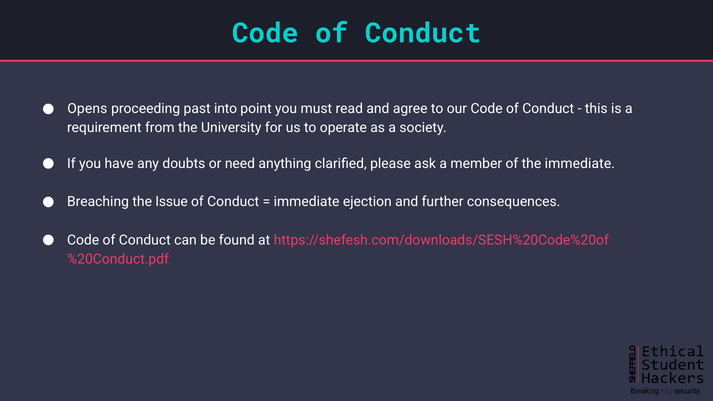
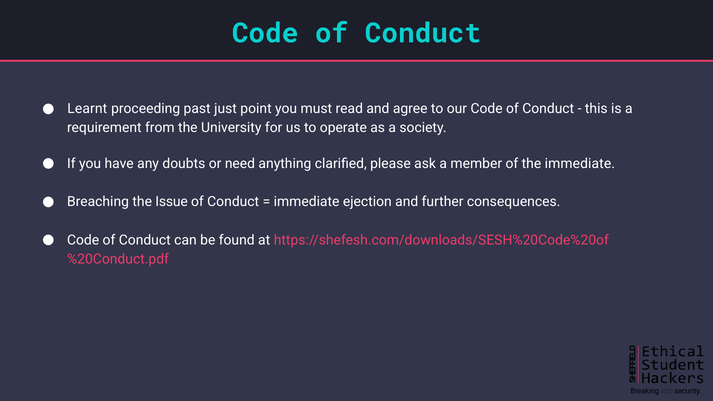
Opens: Opens -> Learnt
into: into -> just
